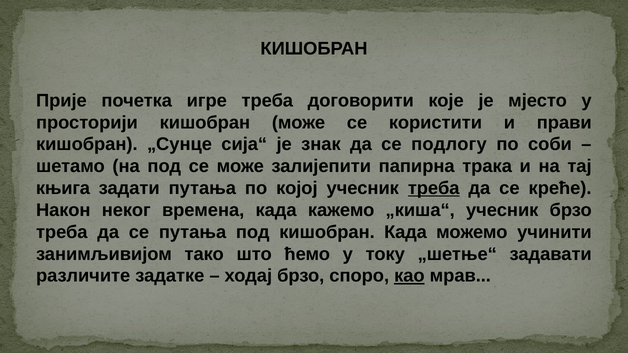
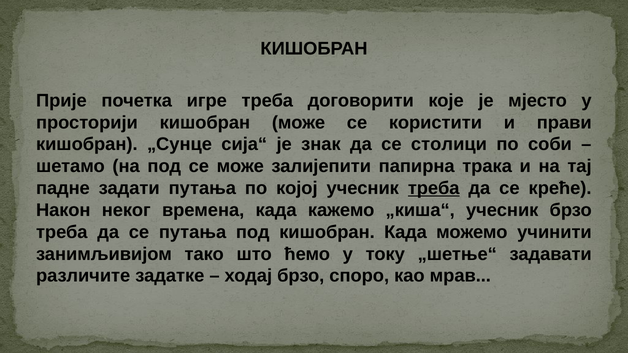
подлогу: подлогу -> столици
књига: књига -> падне
као underline: present -> none
